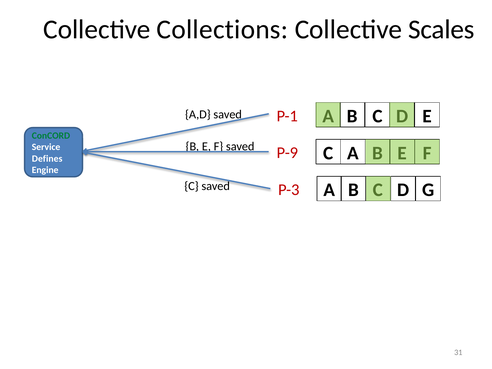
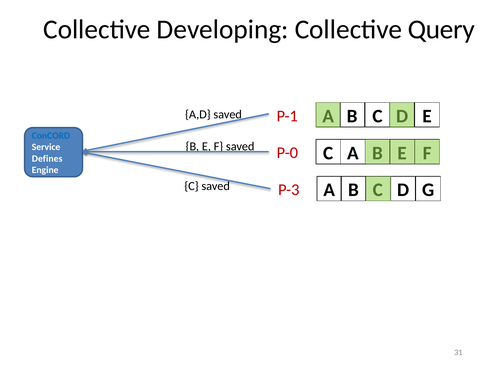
Collections: Collections -> Developing
Scales: Scales -> Query
ConCORD colour: green -> blue
P-9: P-9 -> P-0
